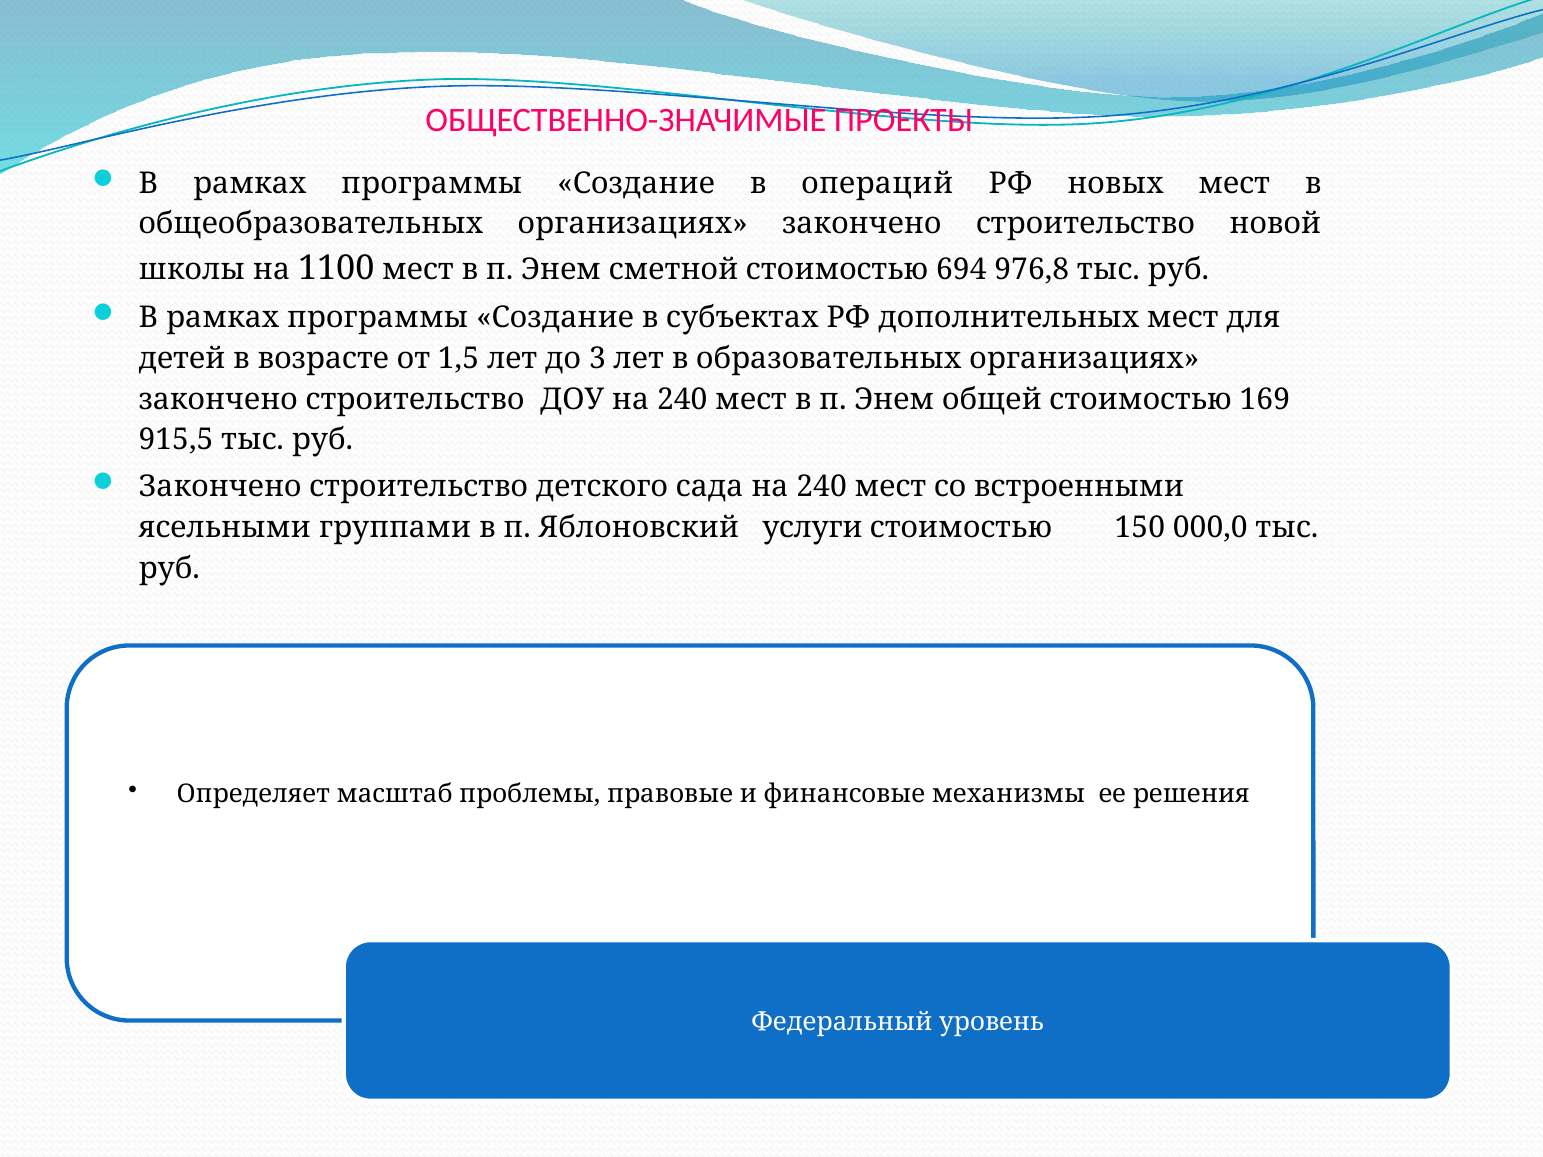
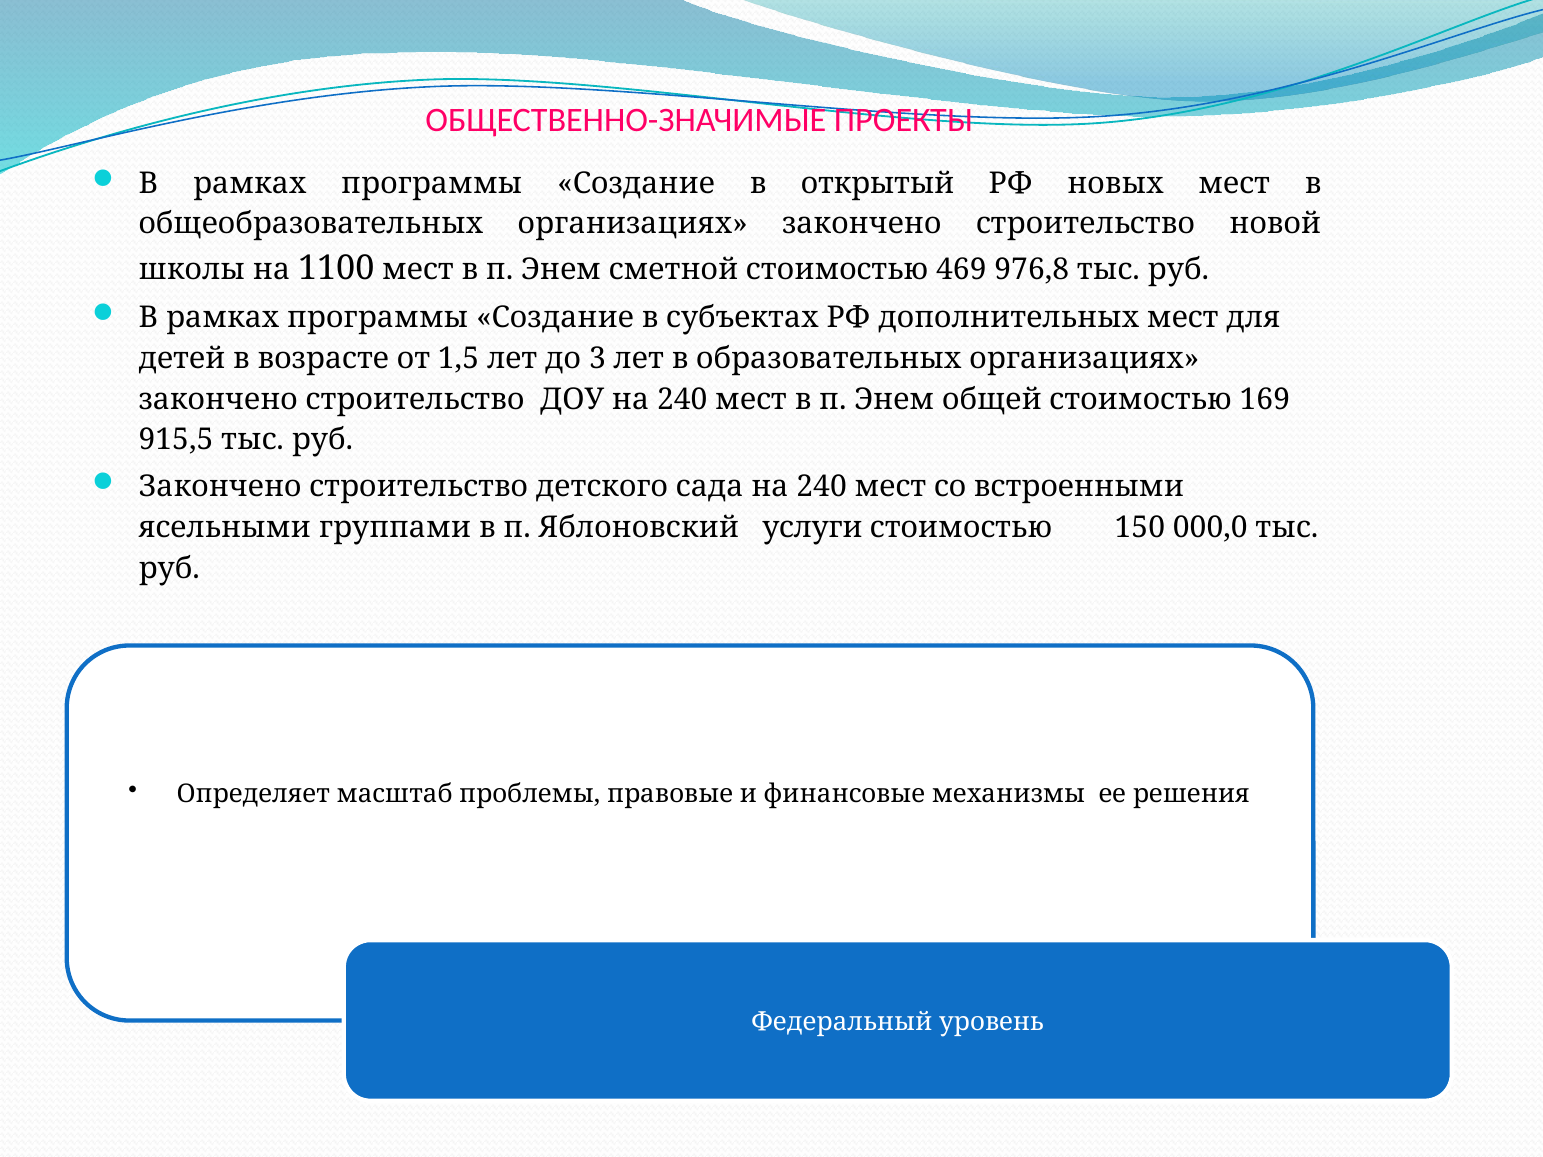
операций: операций -> открытый
694: 694 -> 469
